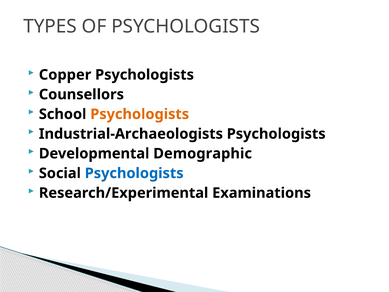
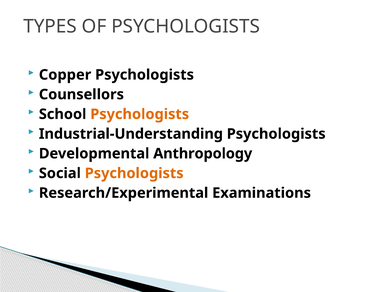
Industrial-Archaeologists: Industrial-Archaeologists -> Industrial-Understanding
Demographic: Demographic -> Anthropology
Psychologists at (134, 173) colour: blue -> orange
